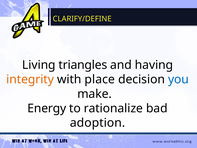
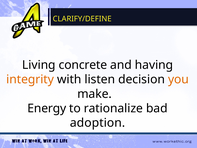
triangles: triangles -> concrete
place: place -> listen
you colour: blue -> orange
